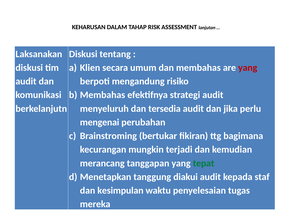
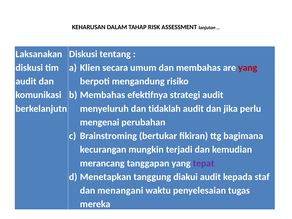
tersedia: tersedia -> tidaklah
tepat colour: green -> purple
kesimpulan: kesimpulan -> menangani
